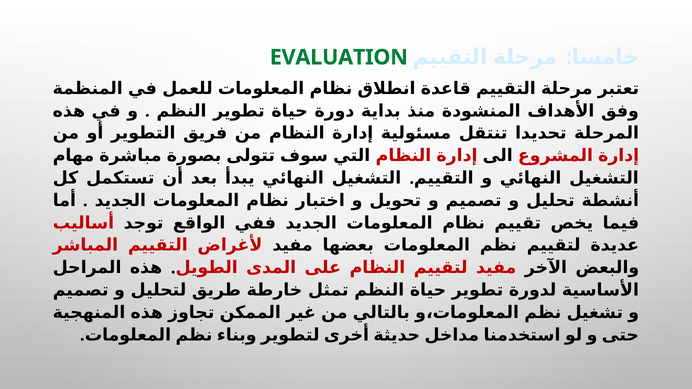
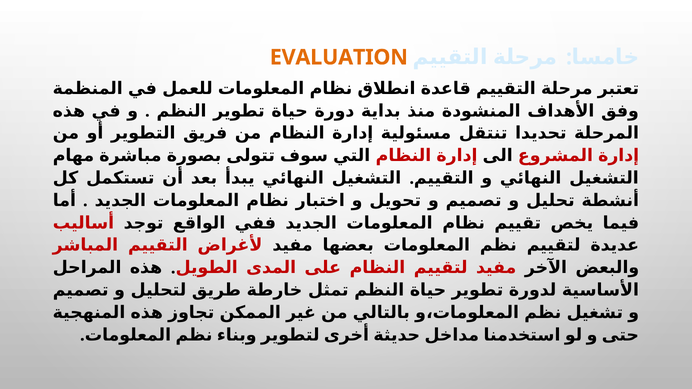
EVALUATION colour: green -> orange
